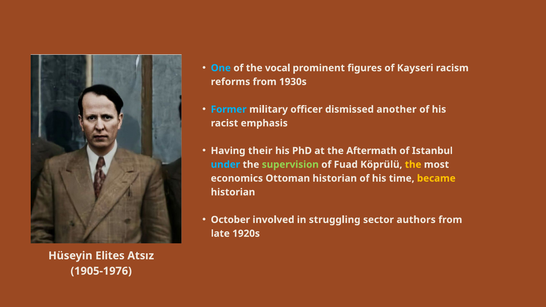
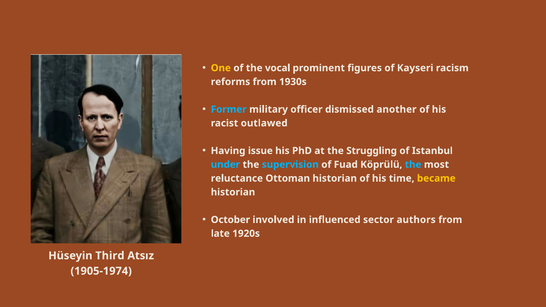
One colour: light blue -> yellow
emphasis: emphasis -> outlawed
their: their -> issue
Aftermath: Aftermath -> Struggling
supervision colour: light green -> light blue
the at (413, 165) colour: yellow -> light blue
economics: economics -> reluctance
struggling: struggling -> influenced
Elites: Elites -> Third
1905-1976: 1905-1976 -> 1905-1974
